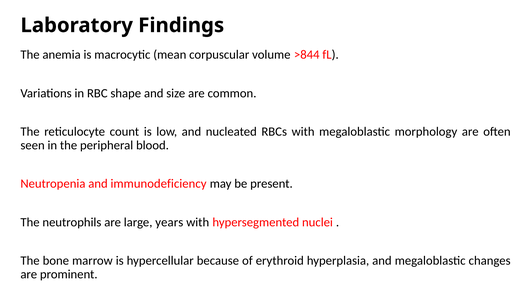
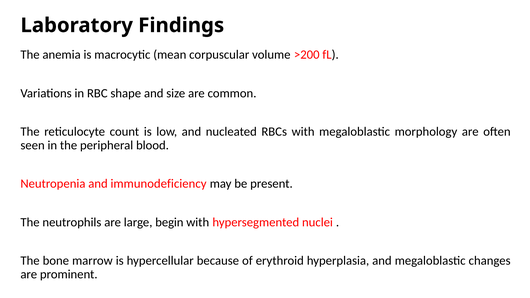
>844: >844 -> >200
years: years -> begin
